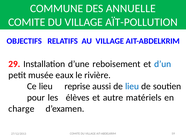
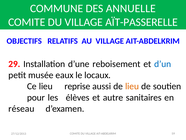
AÏT-POLLUTION: AÏT-POLLUTION -> AÏT-PASSERELLE
rivière: rivière -> locaux
lieu at (132, 86) colour: blue -> orange
matériels: matériels -> sanitaires
charge: charge -> réseau
